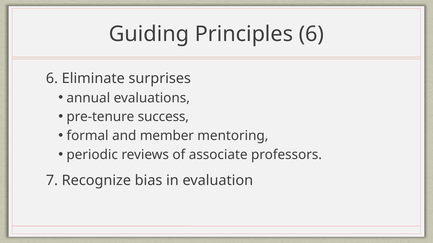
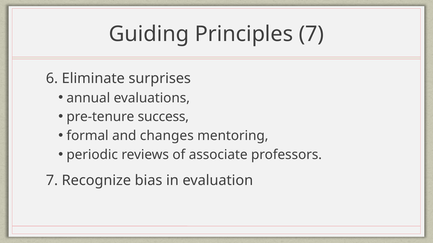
Principles 6: 6 -> 7
member: member -> changes
